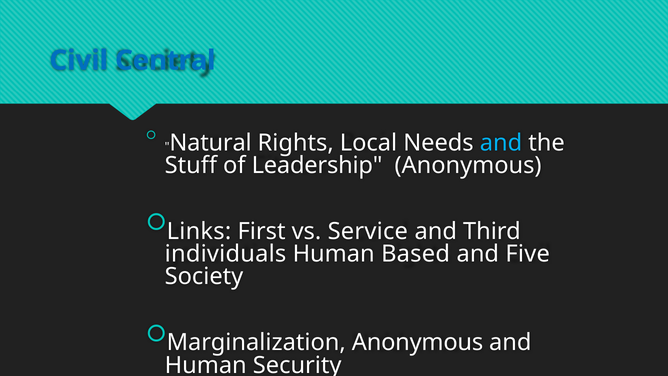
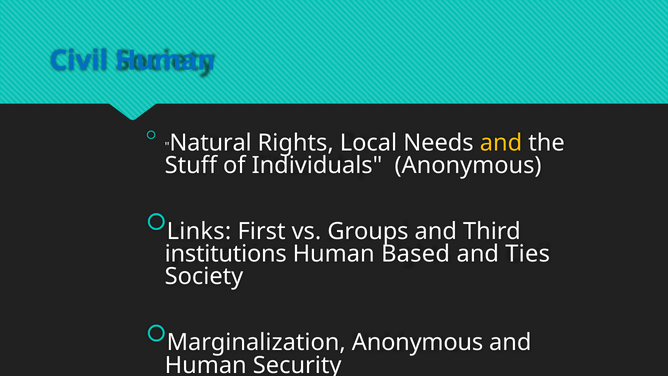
Civil Central: Central -> Human
and at (501, 143) colour: light blue -> yellow
Leadership: Leadership -> Individuals
Service: Service -> Groups
individuals: individuals -> institutions
Five: Five -> Ties
